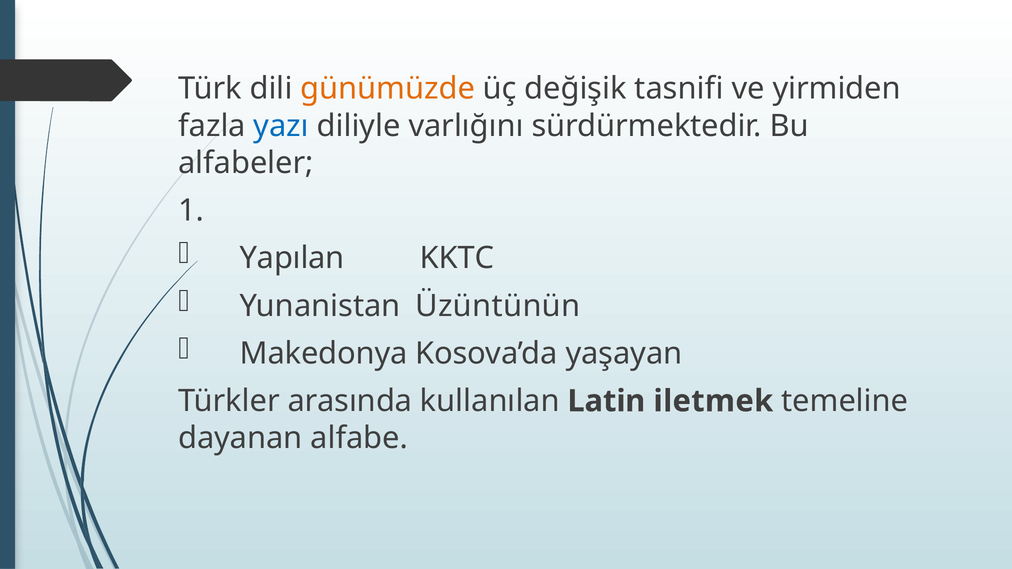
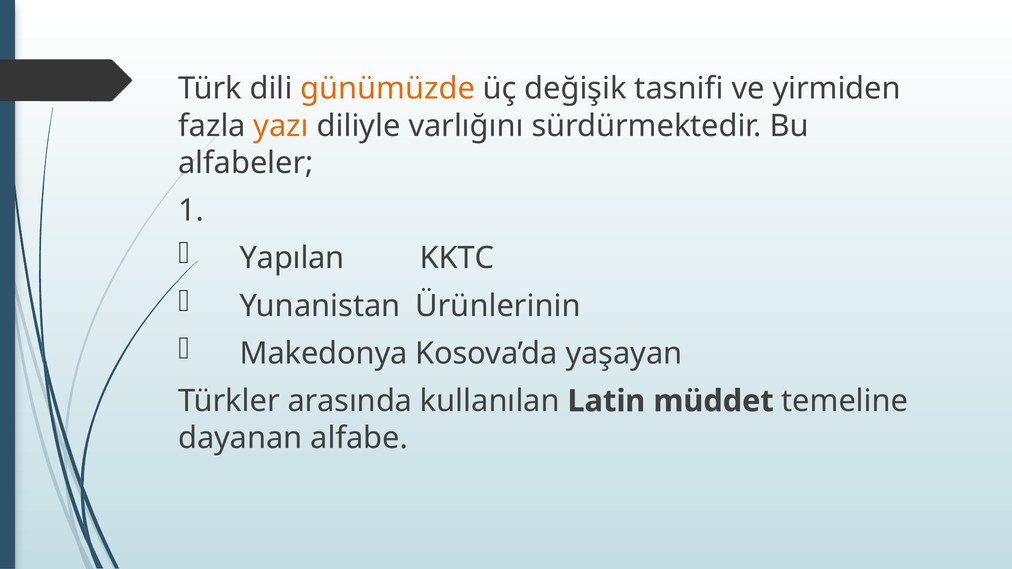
yazı colour: blue -> orange
Üzüntünün: Üzüntünün -> Ürünlerinin
iletmek: iletmek -> müddet
